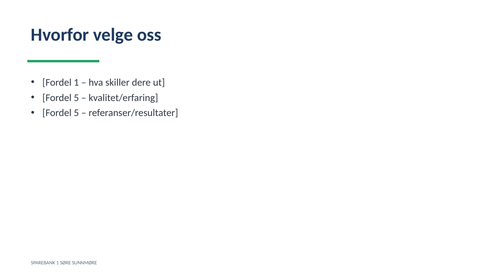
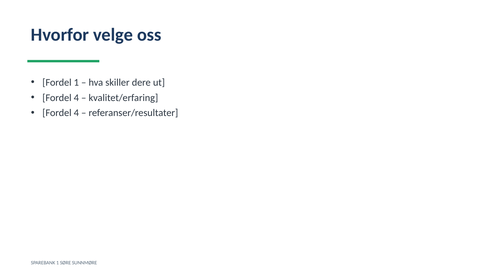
5 at (76, 98): 5 -> 4
5 at (76, 113): 5 -> 4
